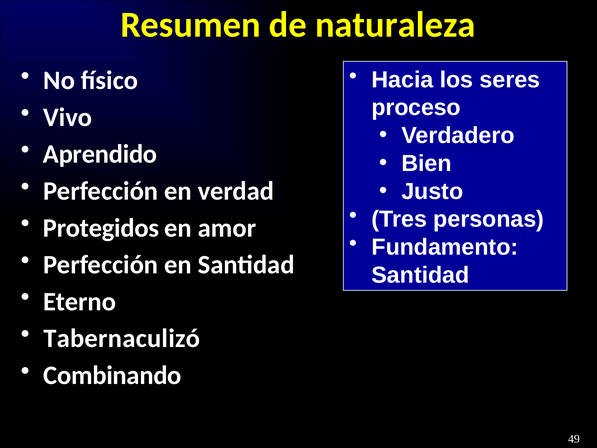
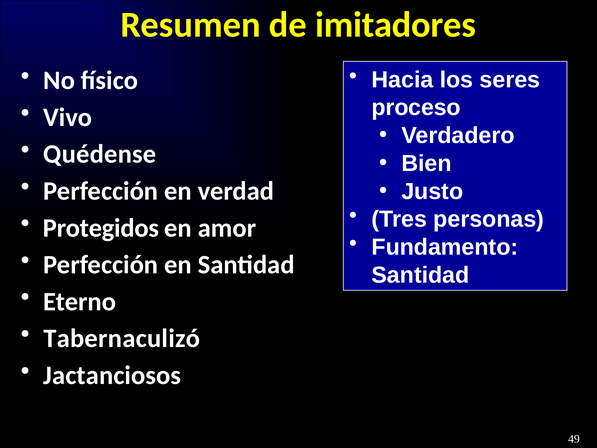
naturaleza: naturaleza -> imitadores
Aprendido: Aprendido -> Quédense
Combinando: Combinando -> Jactanciosos
